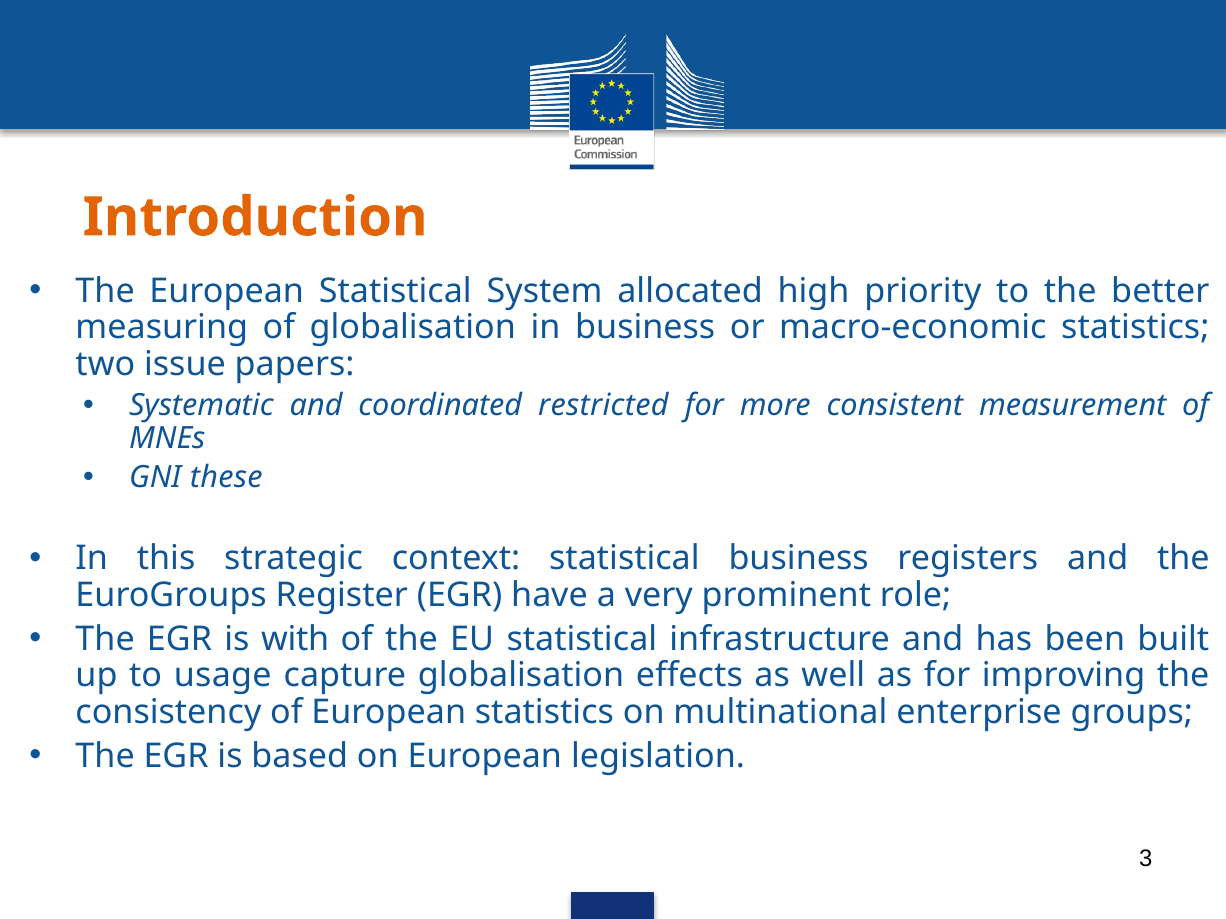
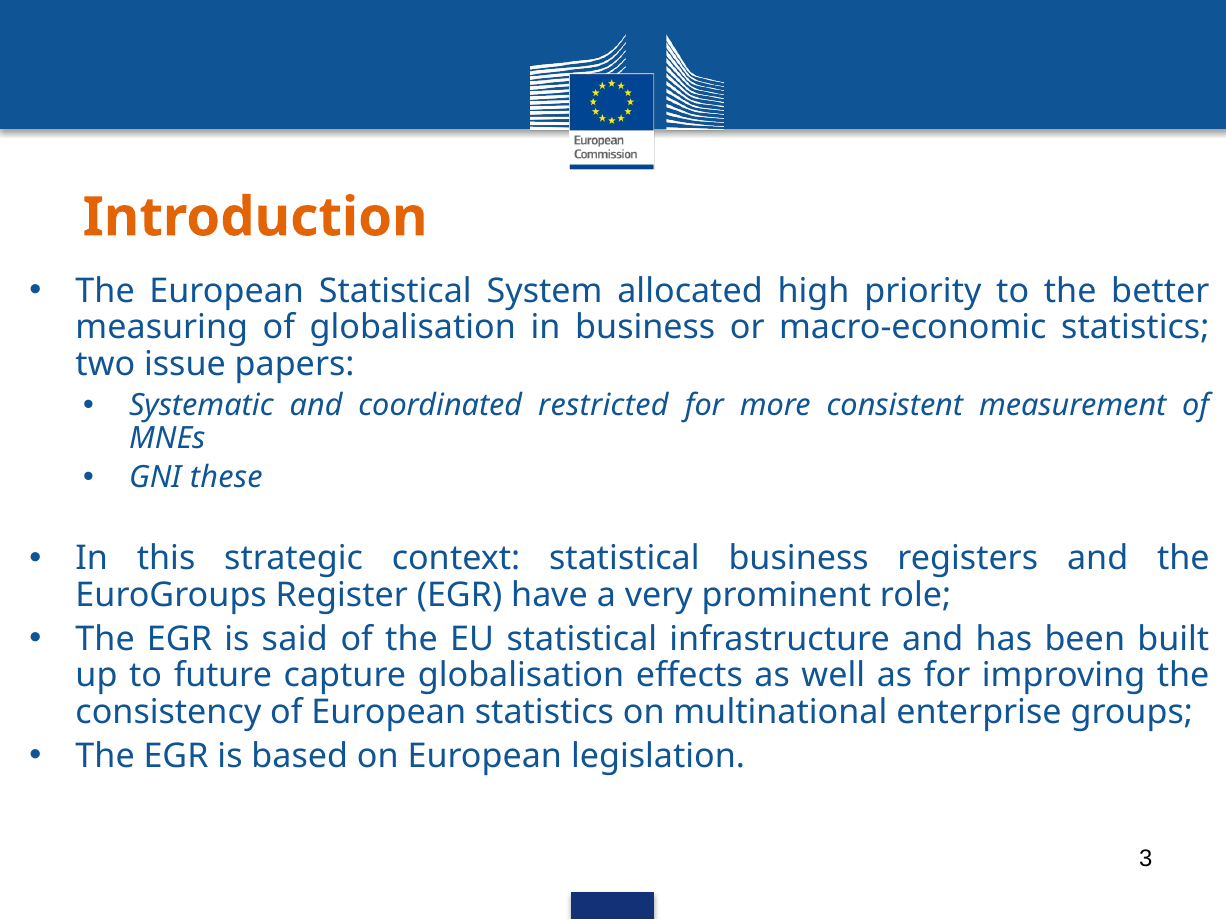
with: with -> said
usage: usage -> future
